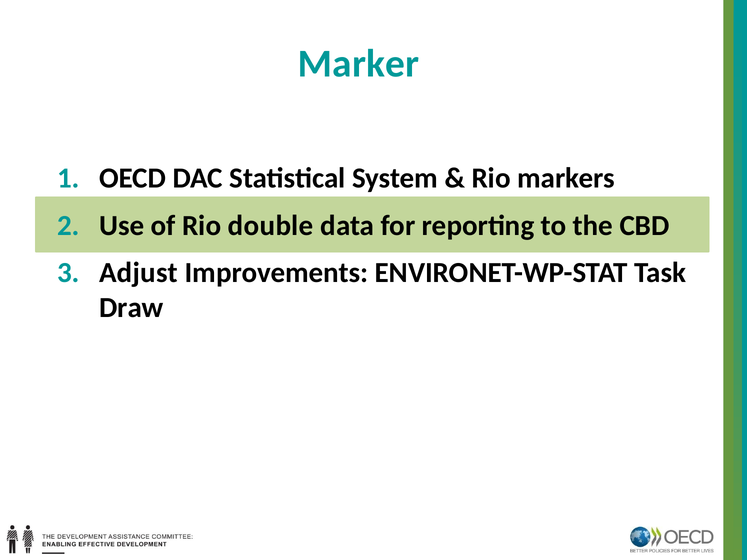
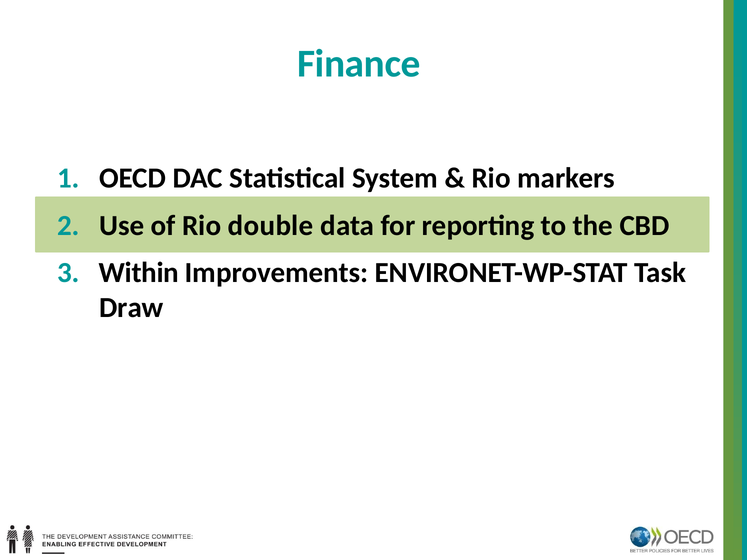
Marker: Marker -> Finance
Adjust: Adjust -> Within
